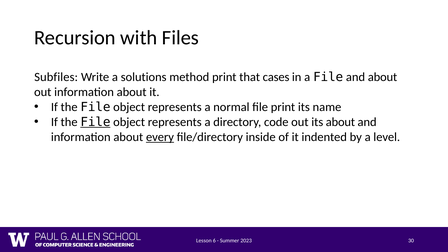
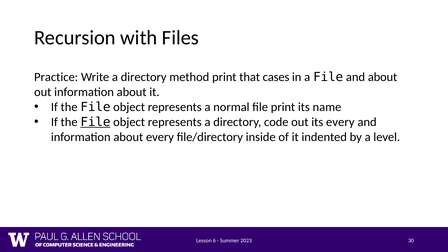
Subfiles: Subfiles -> Practice
Write a solutions: solutions -> directory
its about: about -> every
every at (160, 137) underline: present -> none
